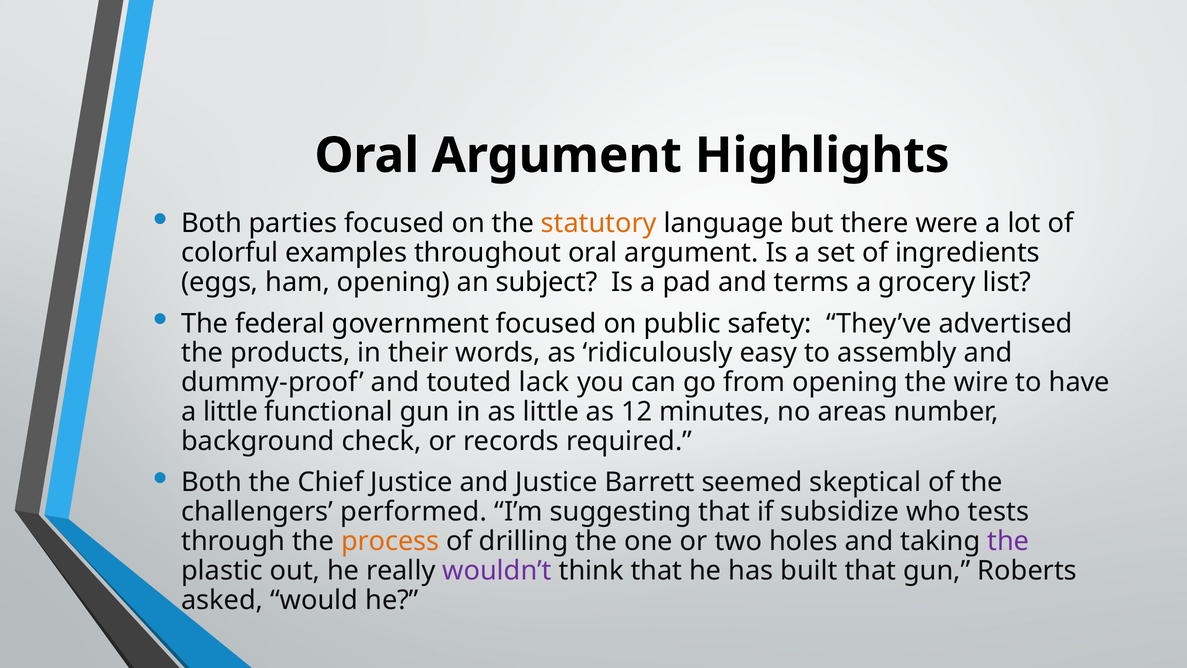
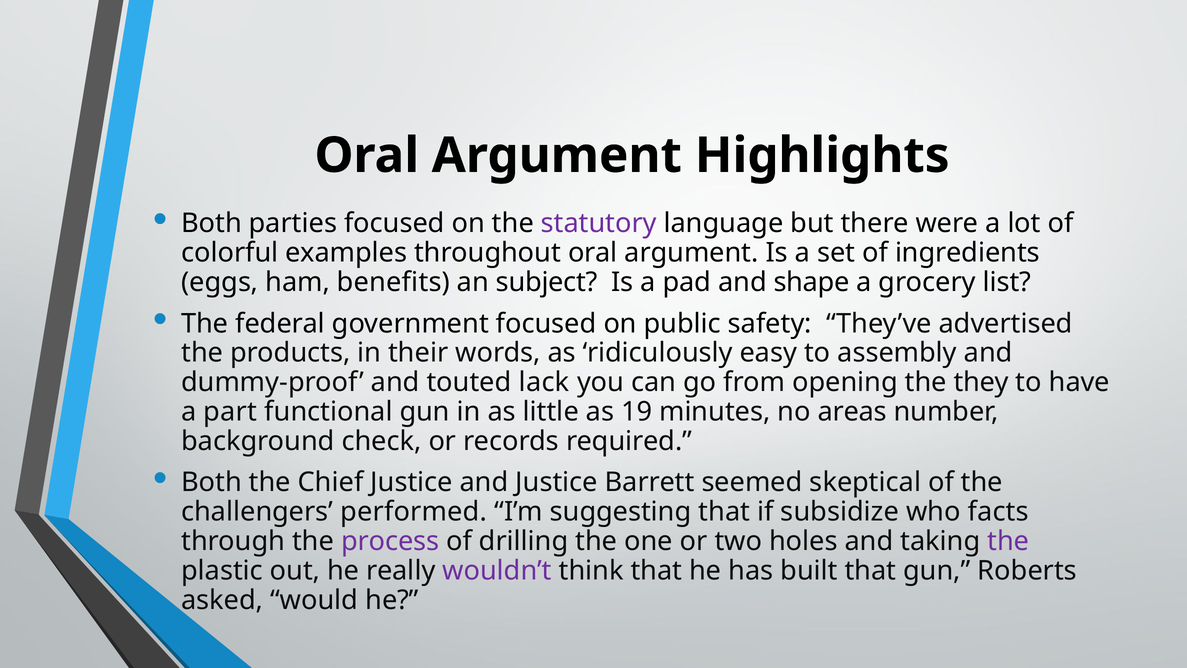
statutory colour: orange -> purple
ham opening: opening -> benefits
terms: terms -> shape
wire: wire -> they
a little: little -> part
12: 12 -> 19
tests: tests -> facts
process colour: orange -> purple
